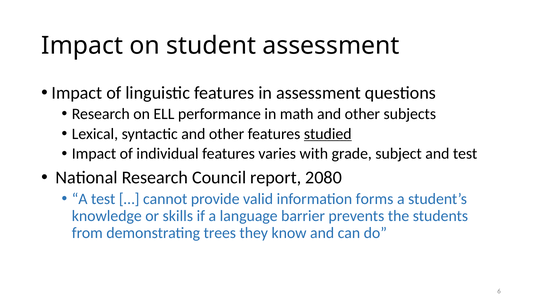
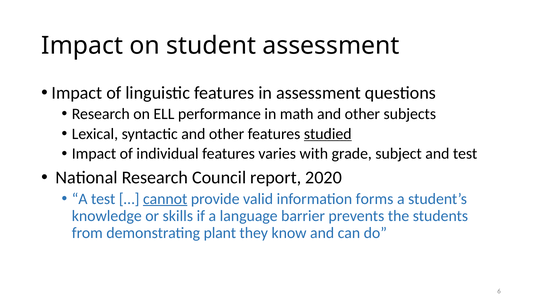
2080: 2080 -> 2020
cannot underline: none -> present
trees: trees -> plant
